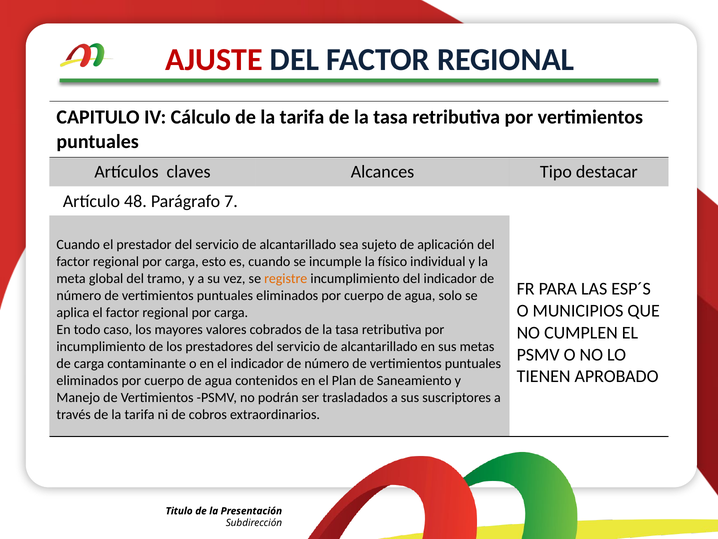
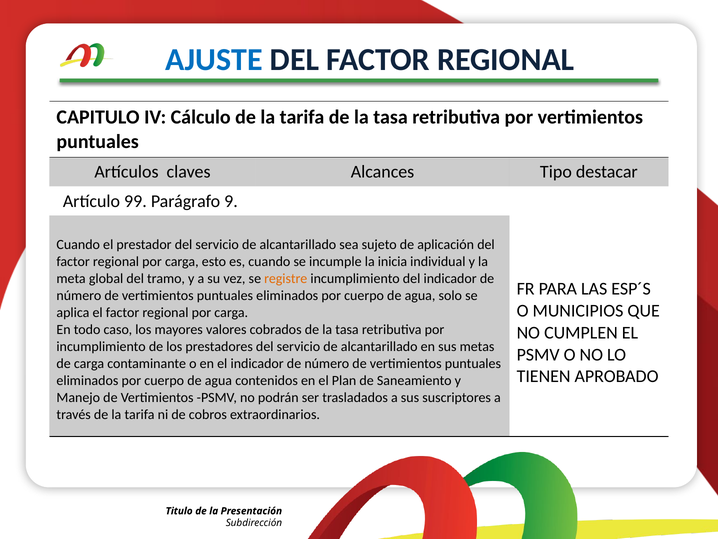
AJUSTE colour: red -> blue
48: 48 -> 99
7: 7 -> 9
físico: físico -> inicia
